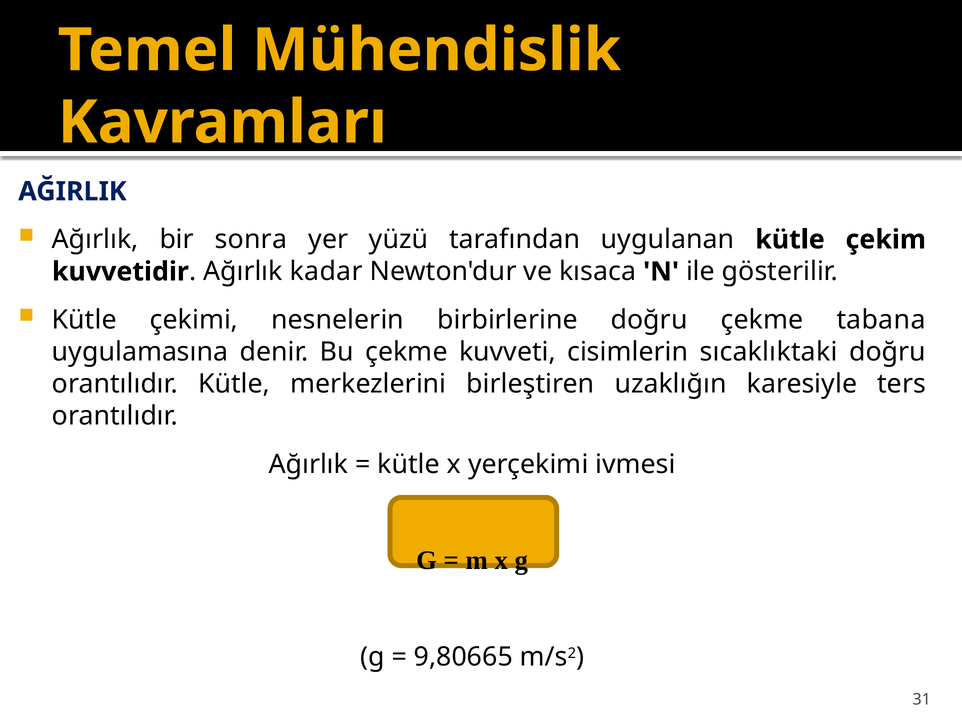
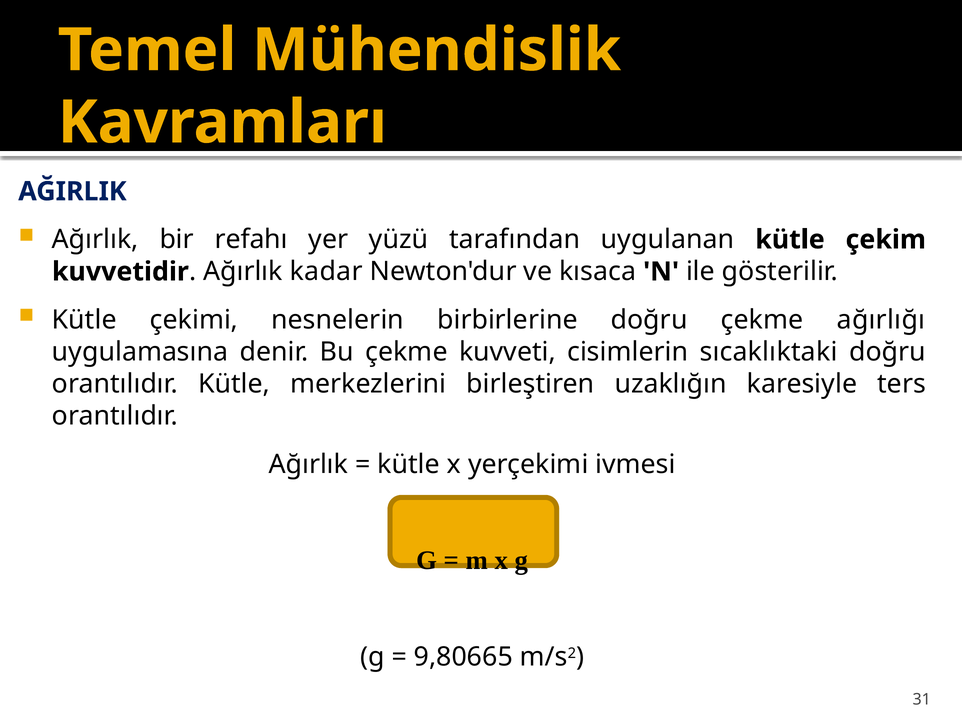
sonra: sonra -> refahı
tabana: tabana -> ağırlığı
